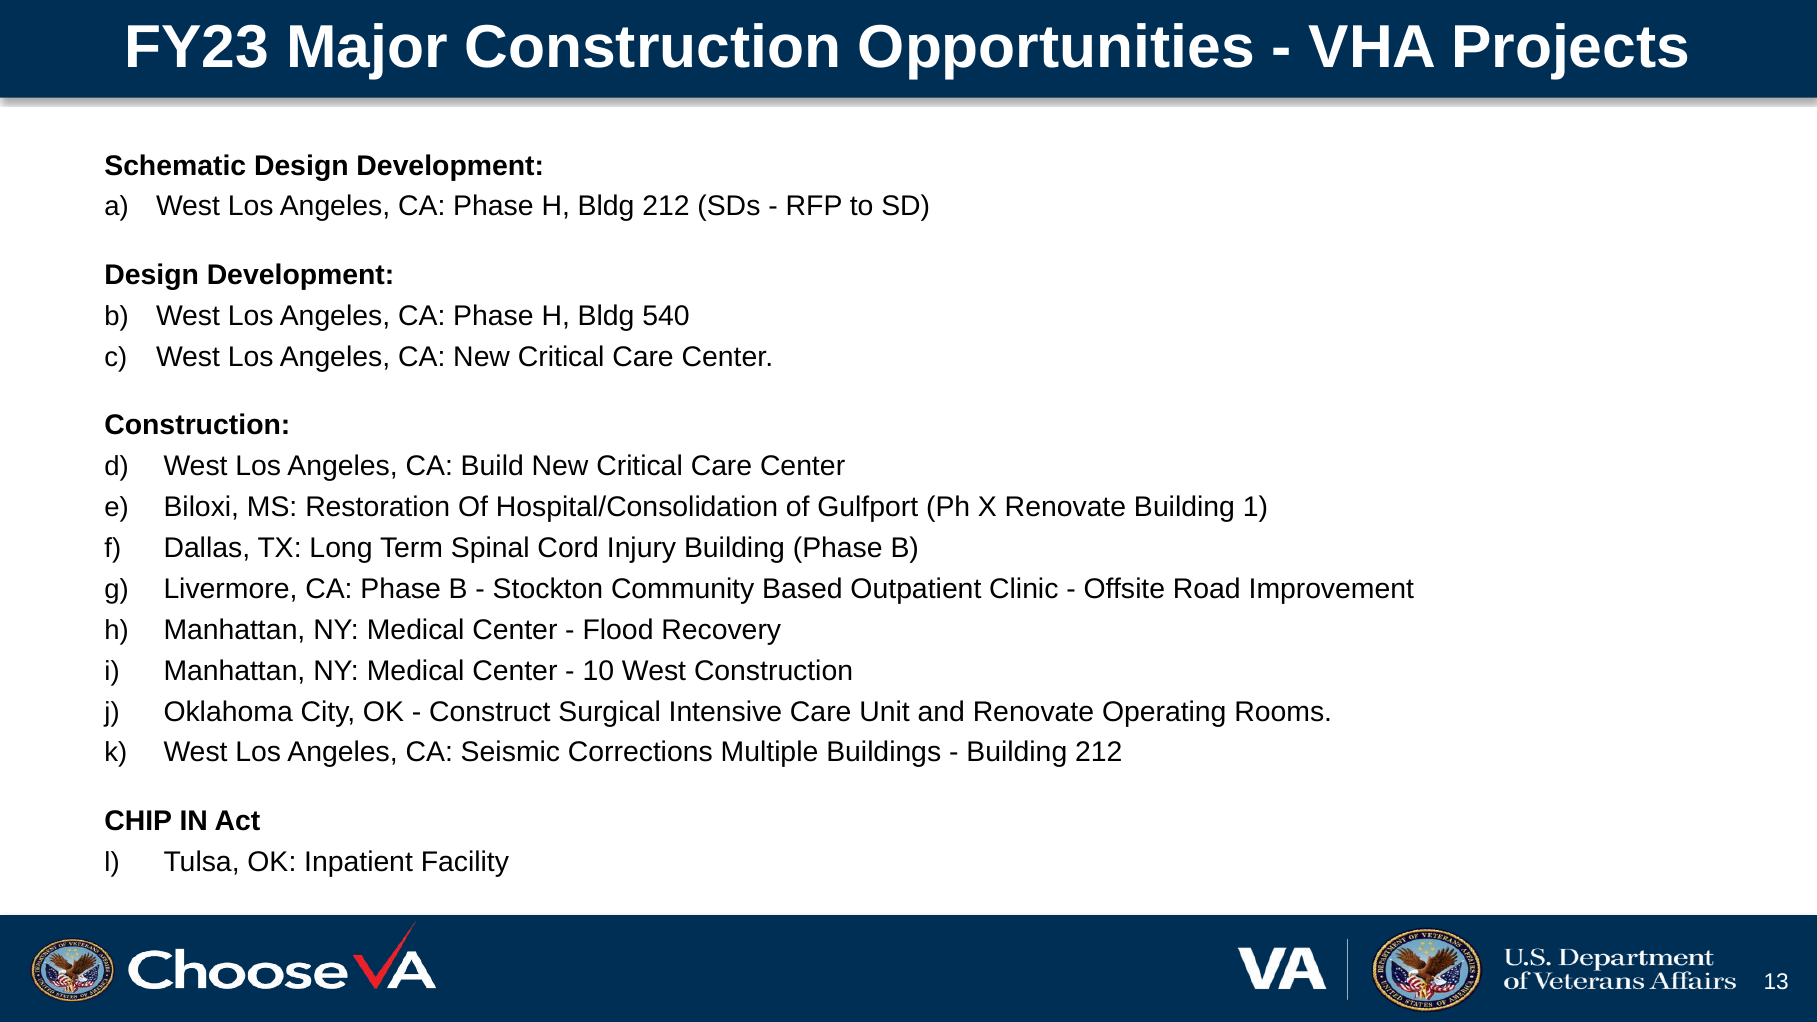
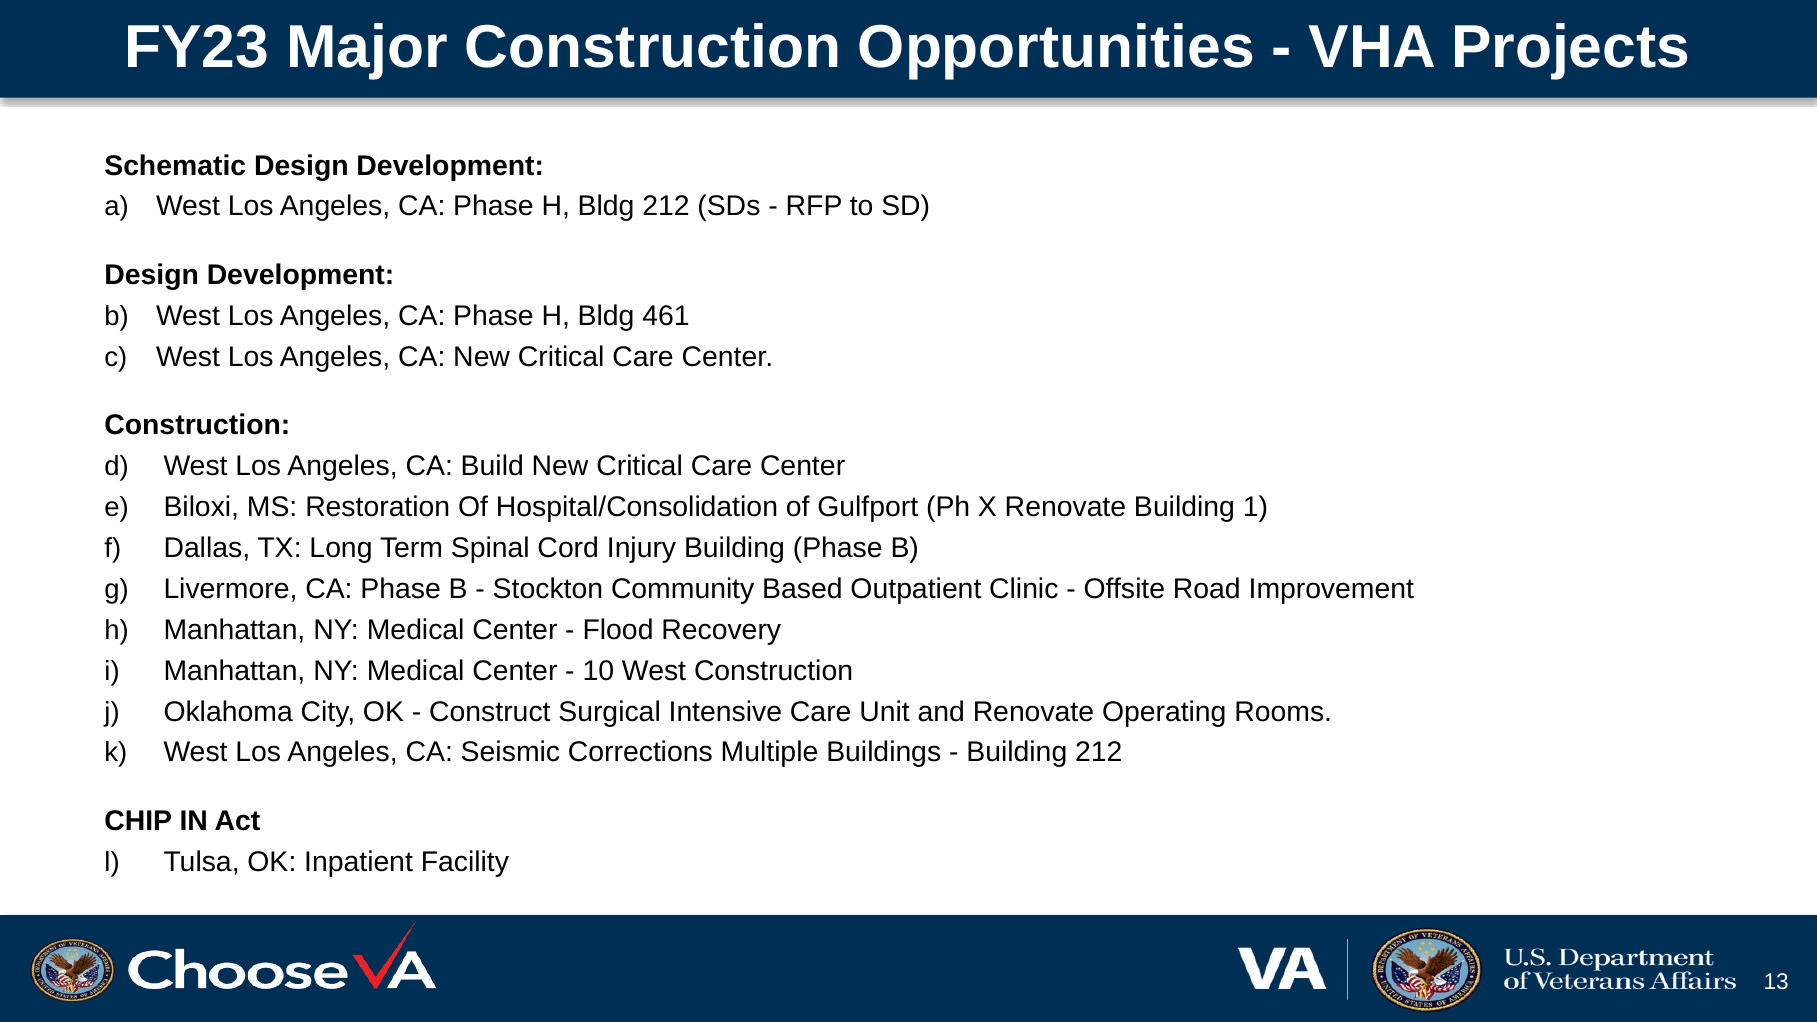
540: 540 -> 461
